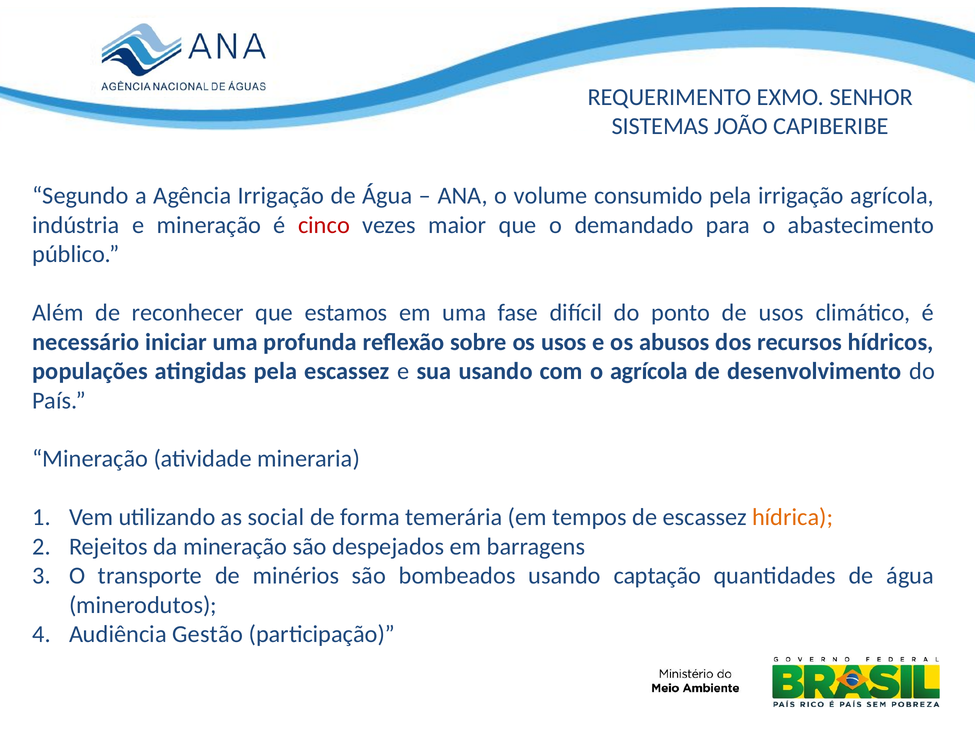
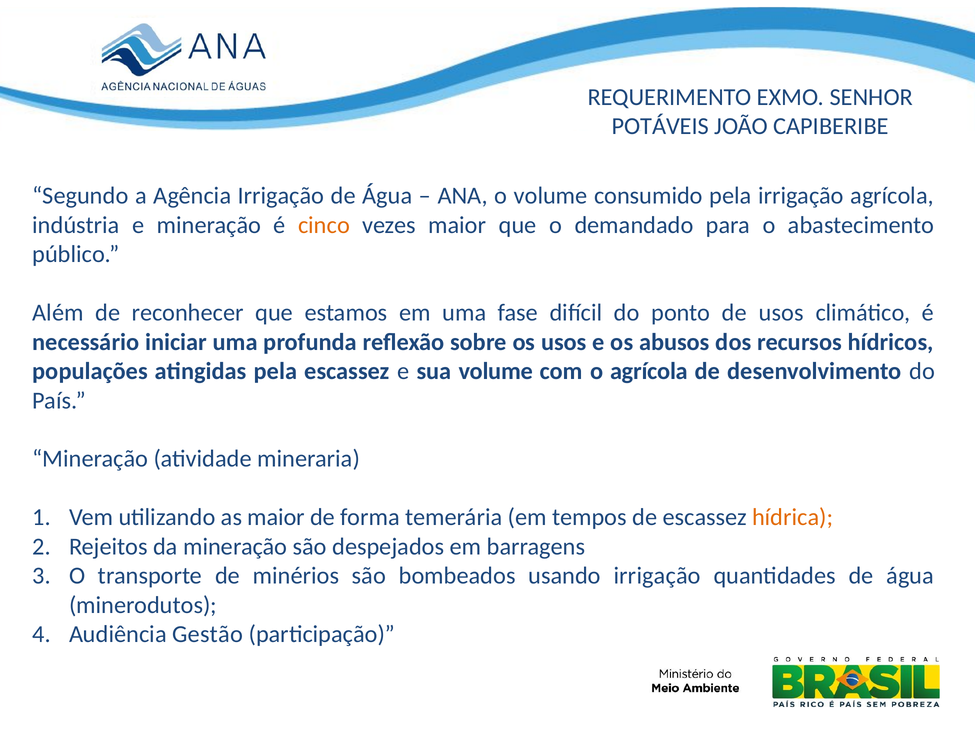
SISTEMAS: SISTEMAS -> POTÁVEIS
cinco colour: red -> orange
sua usando: usando -> volume
as social: social -> maior
usando captação: captação -> irrigação
